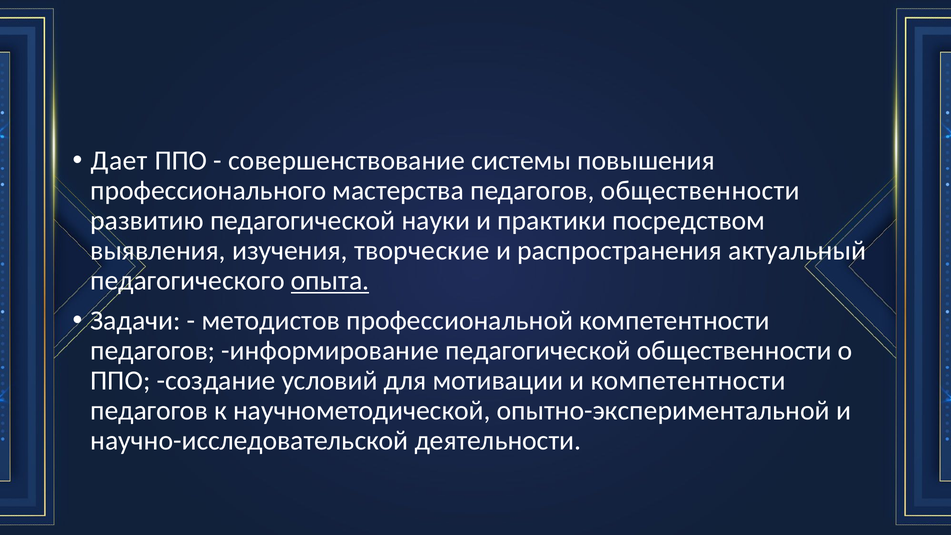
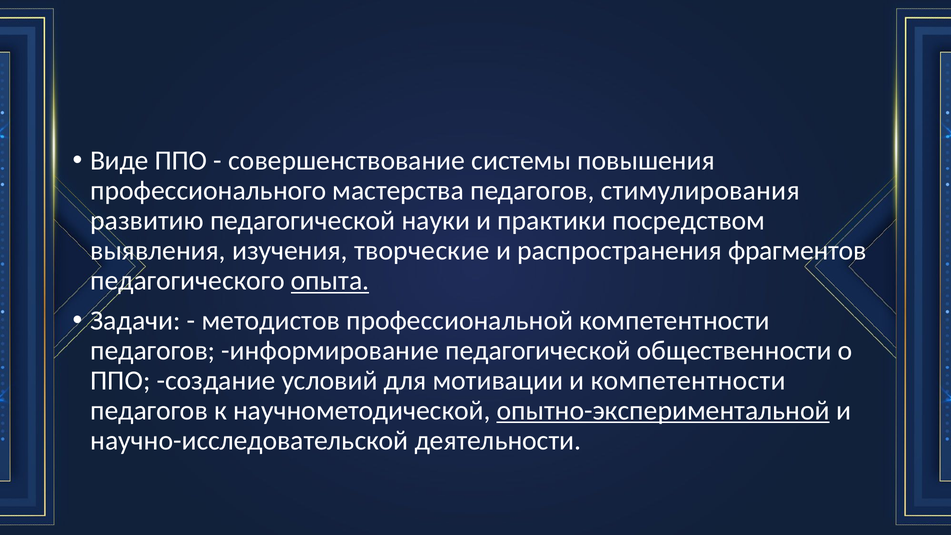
Дает: Дает -> Виде
педагогов общественности: общественности -> стимулирования
актуальный: актуальный -> фрагментов
опытно-экспериментальной underline: none -> present
